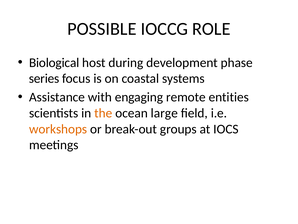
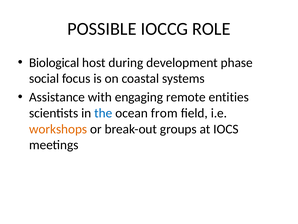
series: series -> social
the colour: orange -> blue
large: large -> from
